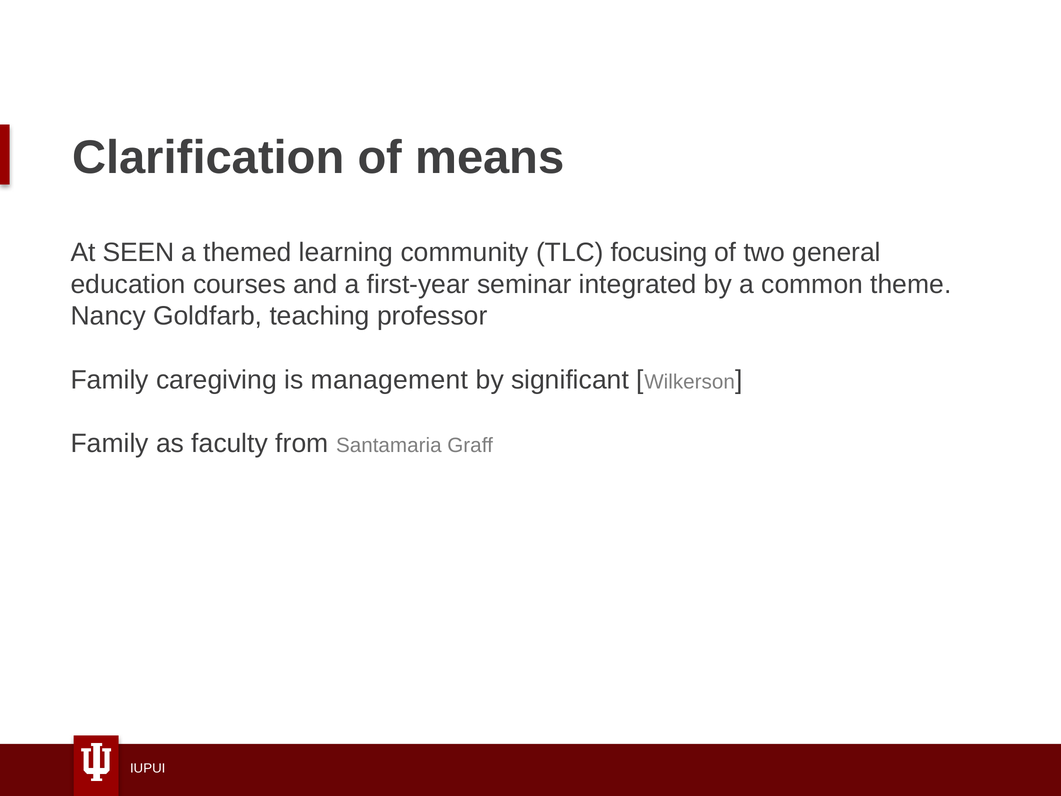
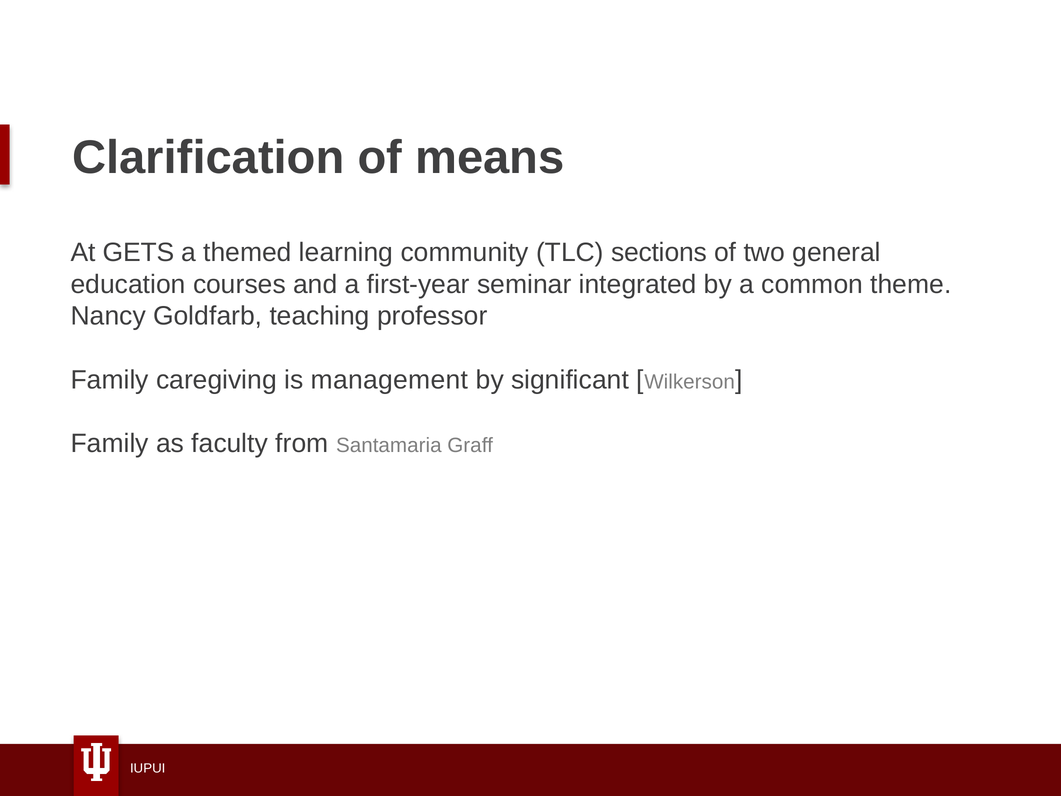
SEEN: SEEN -> GETS
focusing: focusing -> sections
